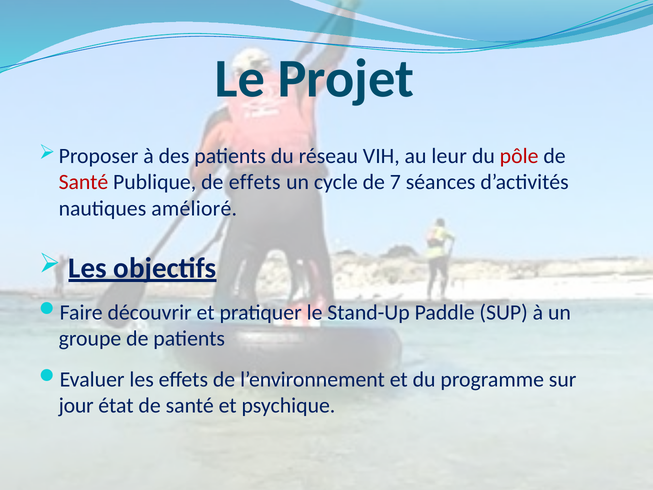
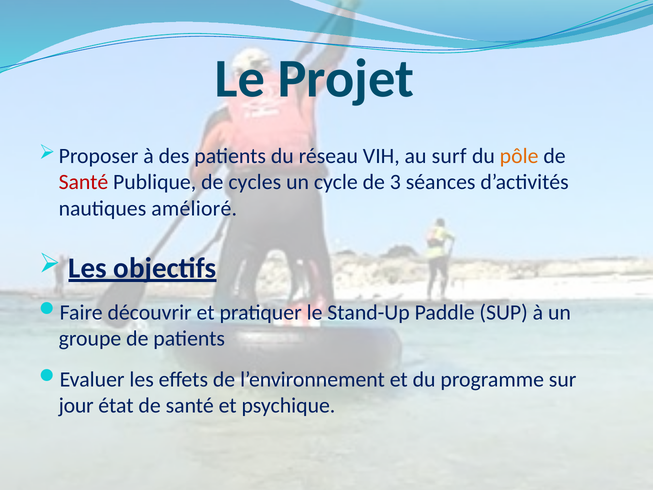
leur: leur -> surf
pôle colour: red -> orange
de effets: effets -> cycles
7: 7 -> 3
